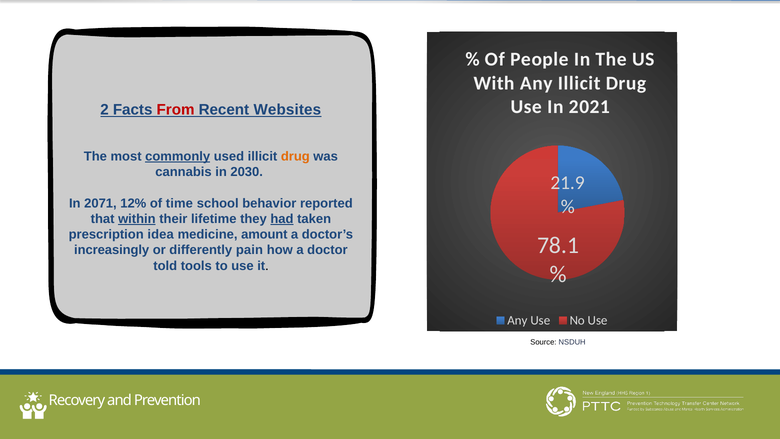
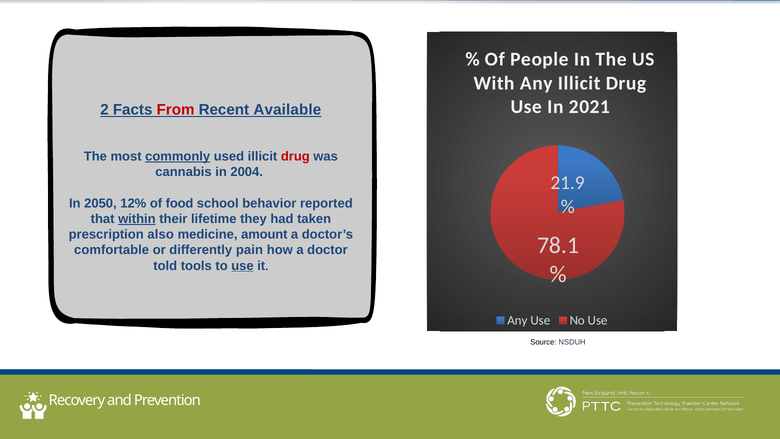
Websites: Websites -> Available
drug at (295, 156) colour: orange -> red
2030: 2030 -> 2004
2071: 2071 -> 2050
time: time -> food
had underline: present -> none
idea: idea -> also
increasingly: increasingly -> comfortable
use at (242, 266) underline: none -> present
